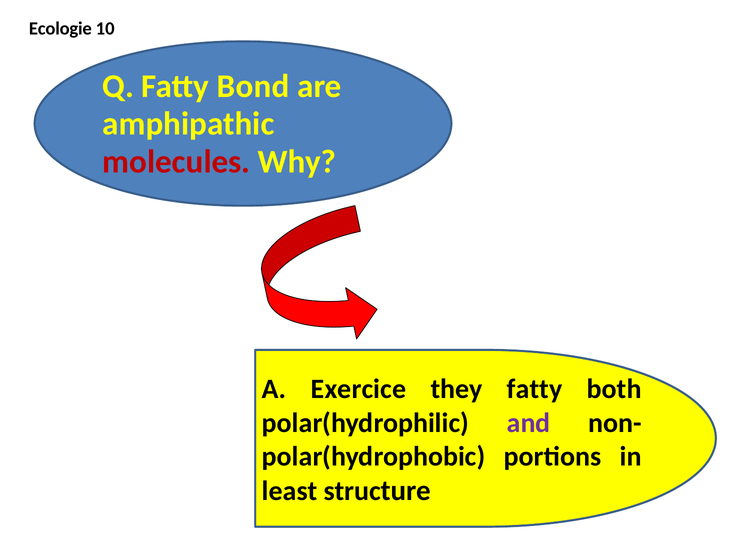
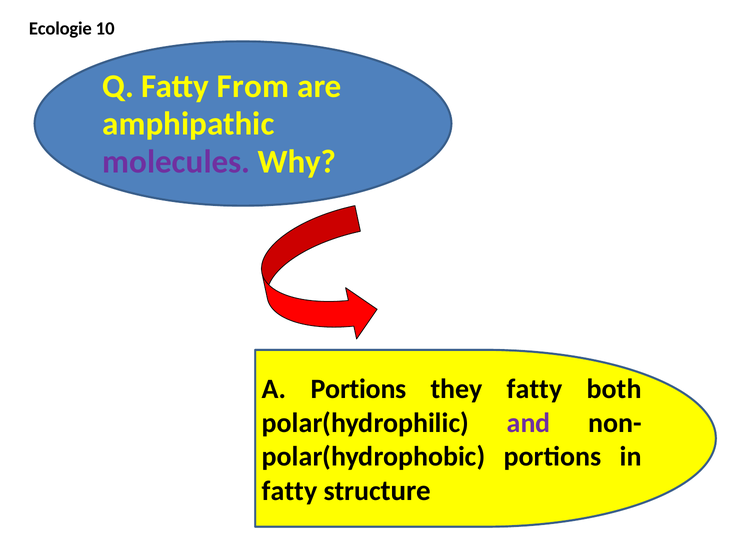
Bond: Bond -> From
molecules colour: red -> purple
A Exercice: Exercice -> Portions
least at (290, 491): least -> fatty
